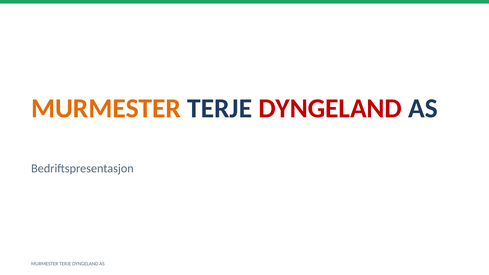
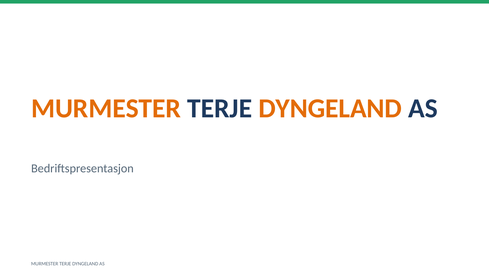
DYNGELAND at (330, 108) colour: red -> orange
